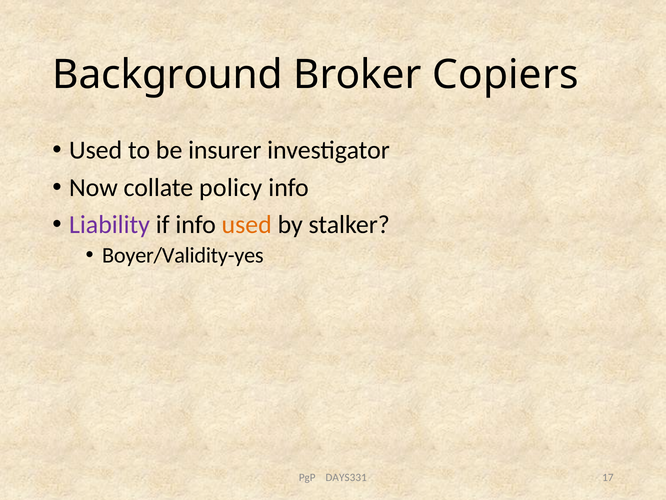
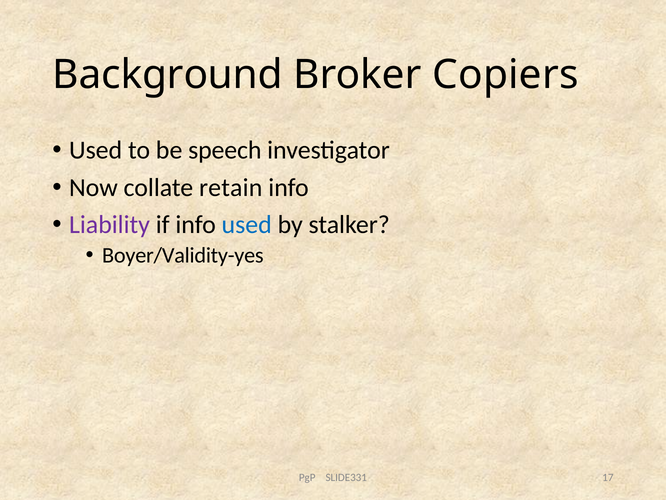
insurer: insurer -> speech
policy: policy -> retain
used at (247, 225) colour: orange -> blue
DAYS331: DAYS331 -> SLIDE331
